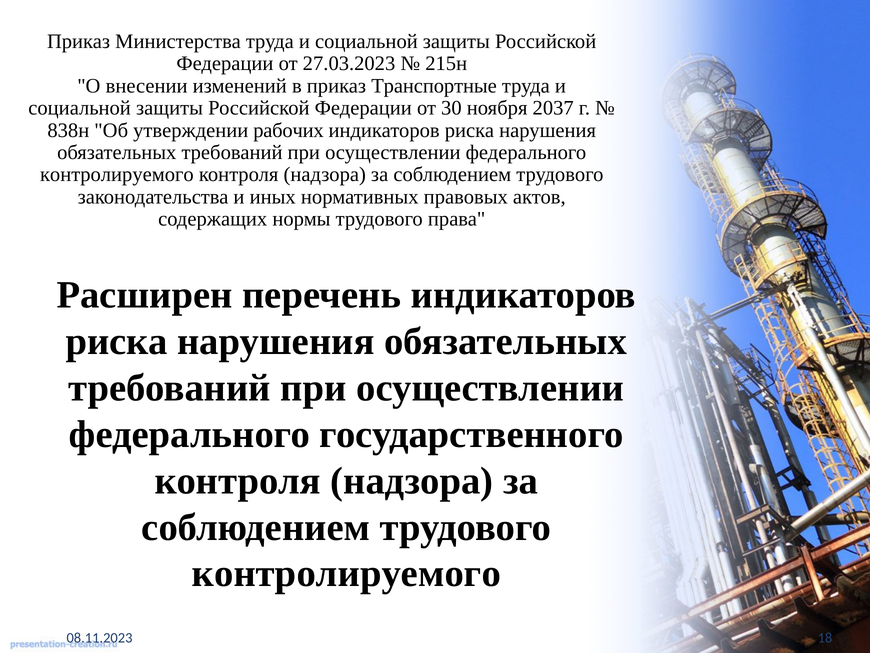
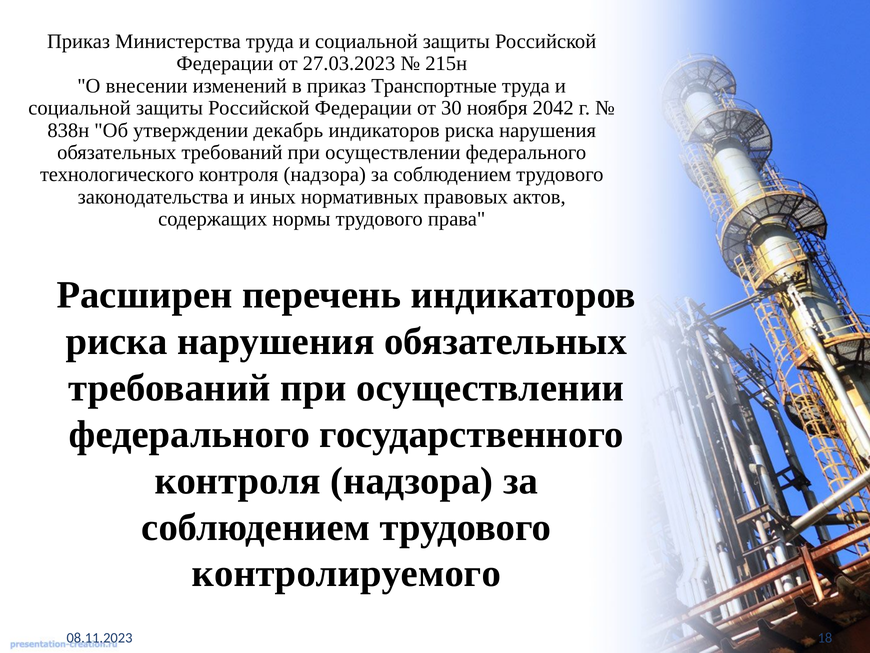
2037: 2037 -> 2042
рабочих: рабочих -> декабрь
контролируемого at (117, 175): контролируемого -> технологического
